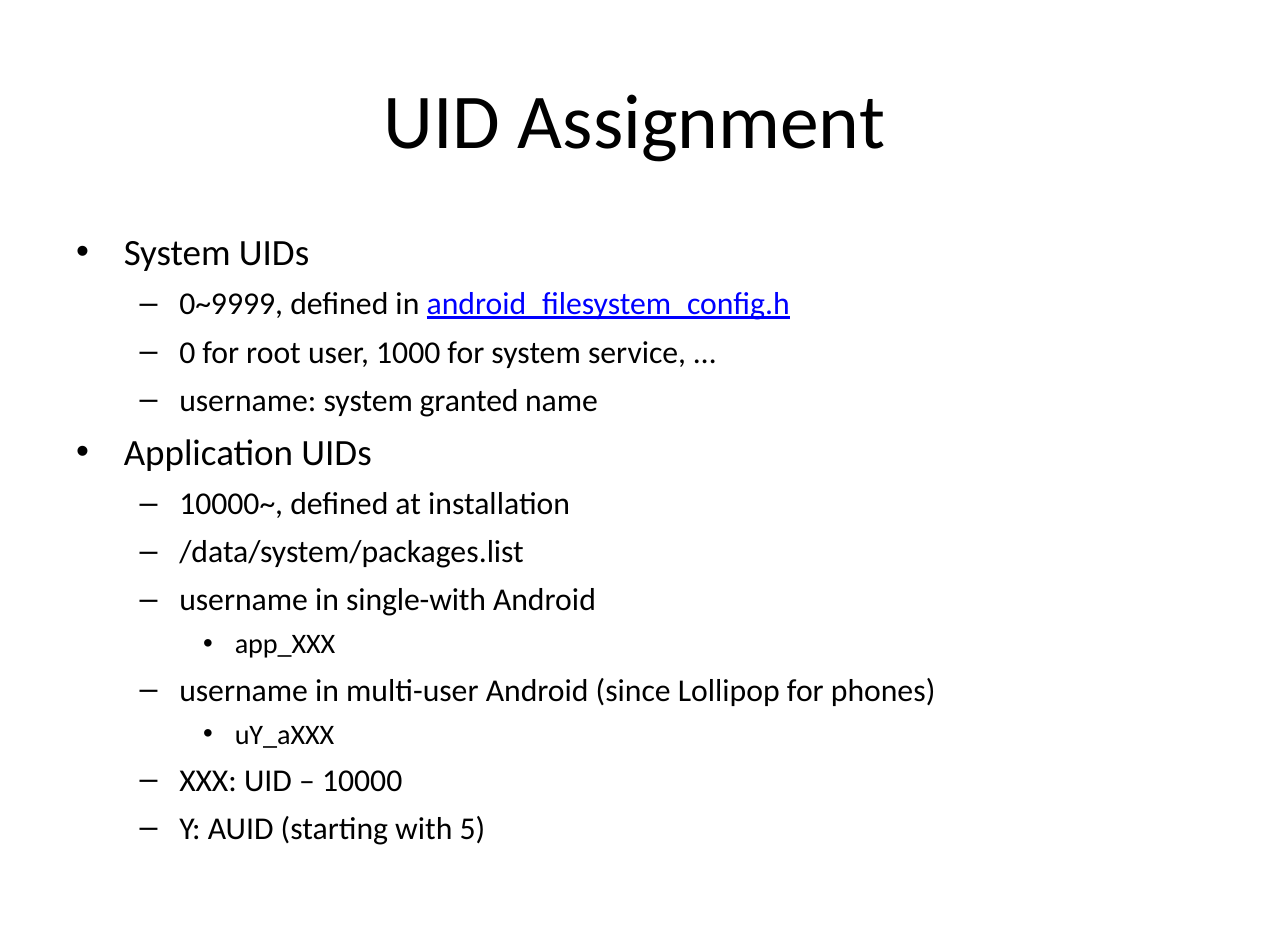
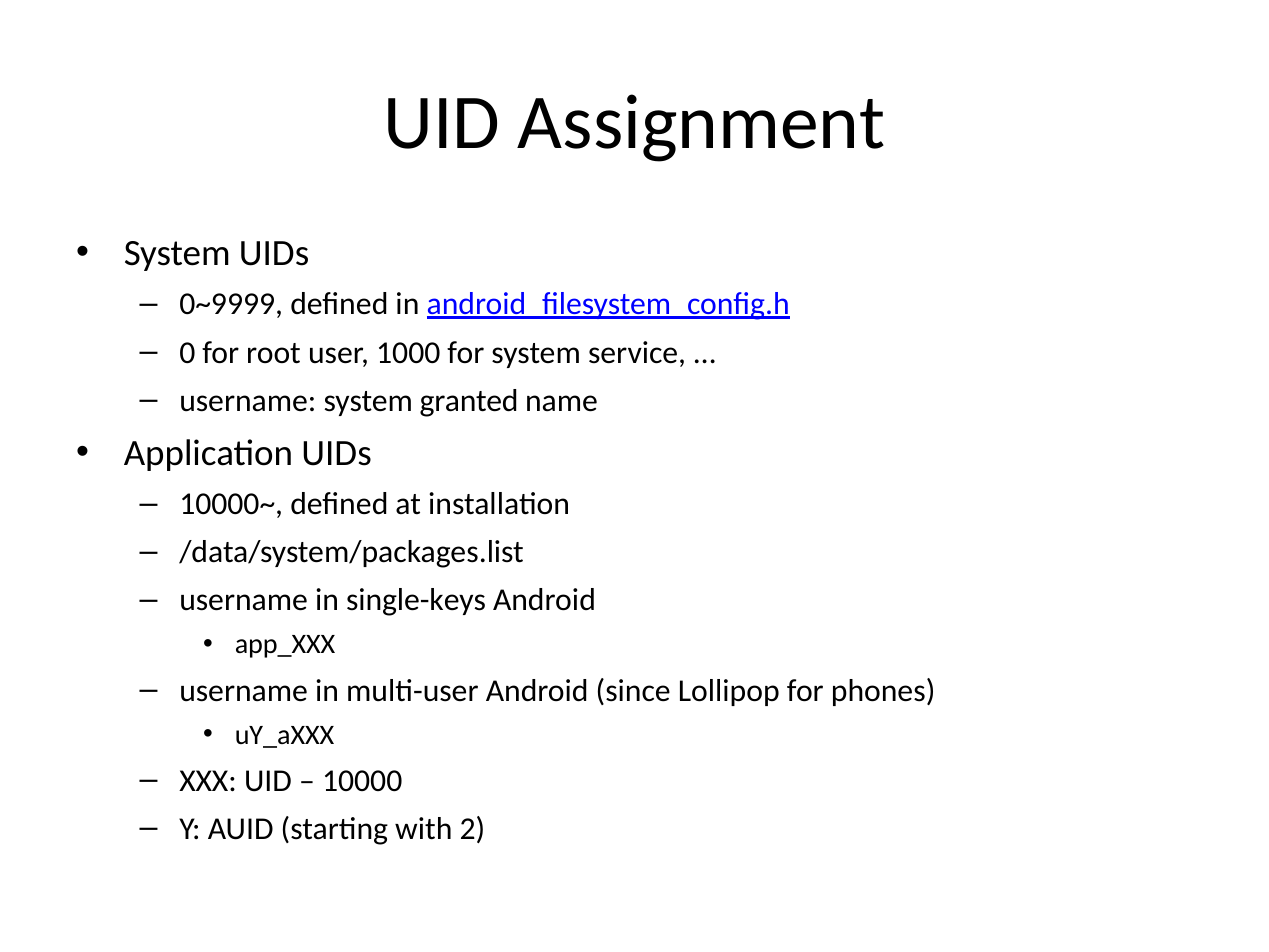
single-with: single-with -> single-keys
5: 5 -> 2
